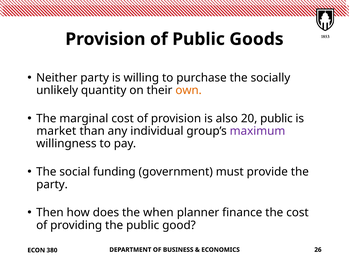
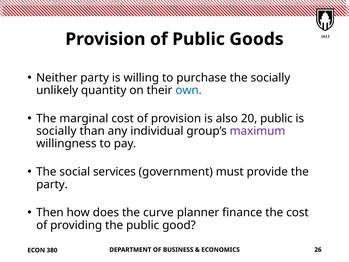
own colour: orange -> blue
market at (56, 131): market -> socially
funding: funding -> services
when: when -> curve
